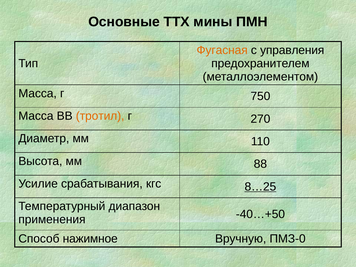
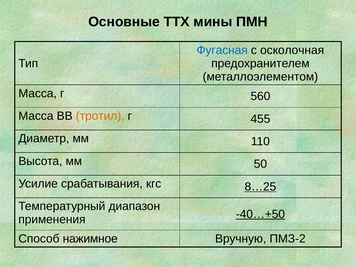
Фугасная colour: orange -> blue
управления: управления -> осколочная
750: 750 -> 560
270: 270 -> 455
88: 88 -> 50
-40…+50 underline: none -> present
ПМЗ-0: ПМЗ-0 -> ПМЗ-2
